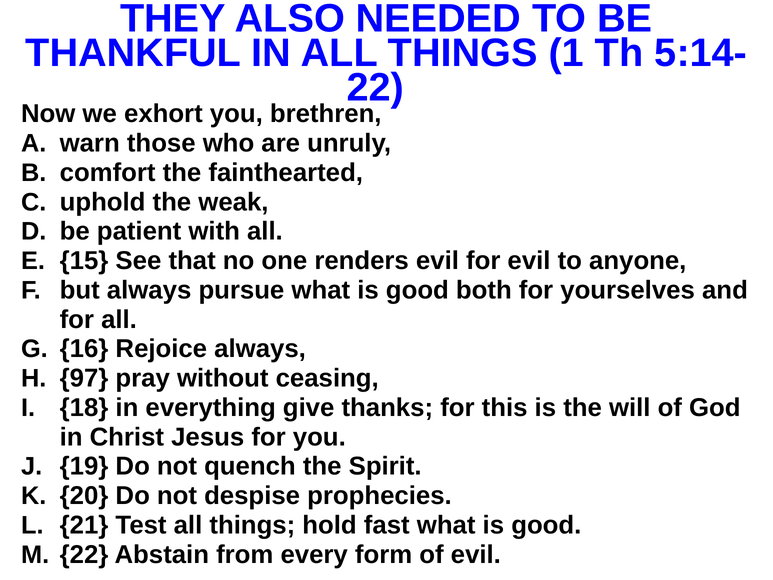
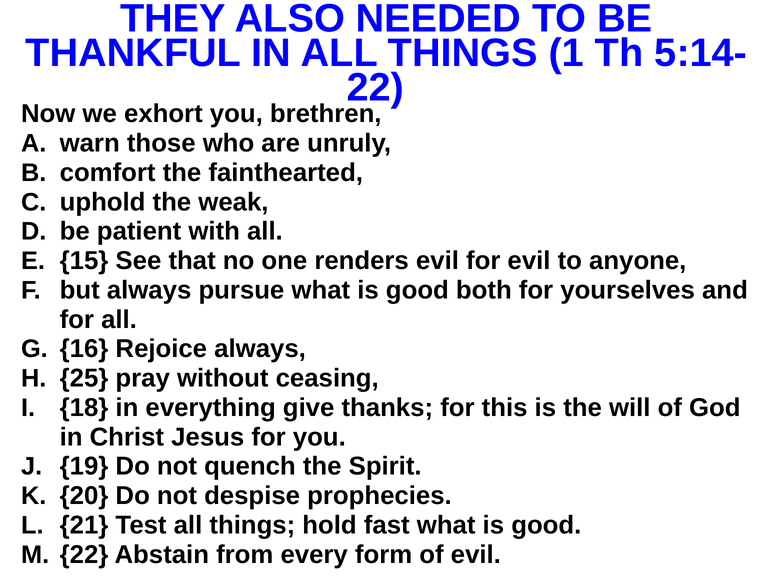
97: 97 -> 25
